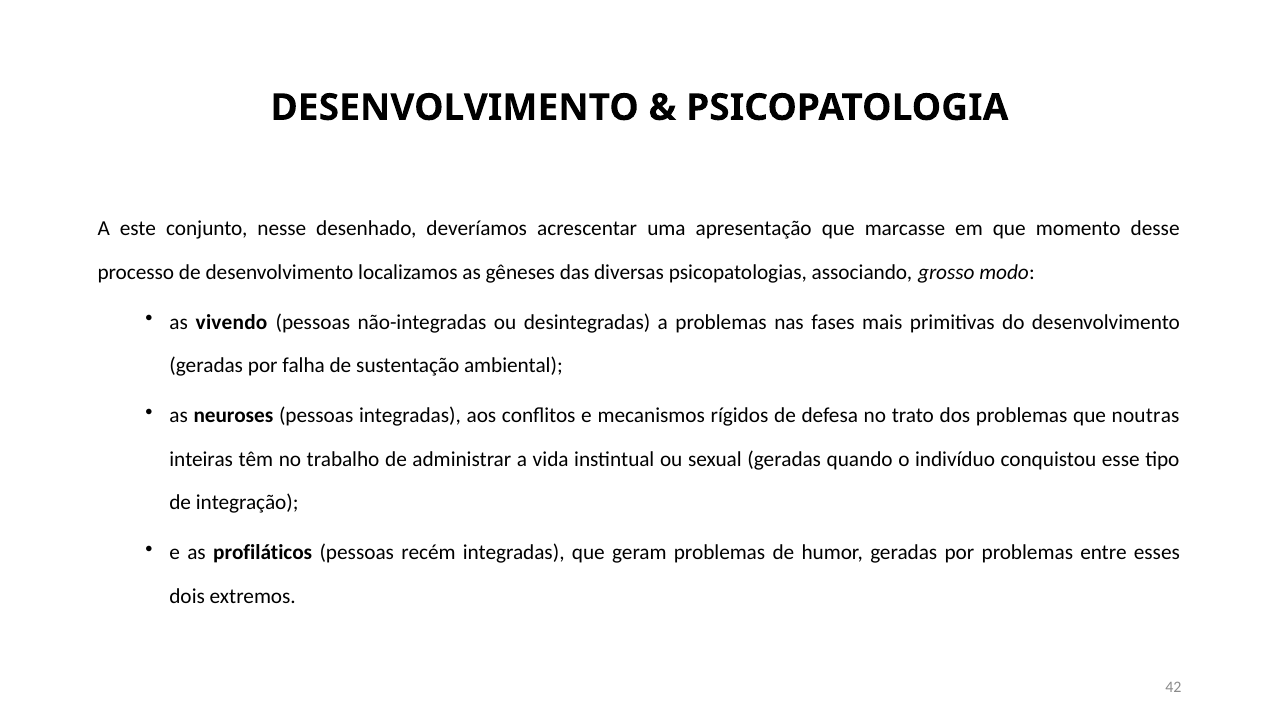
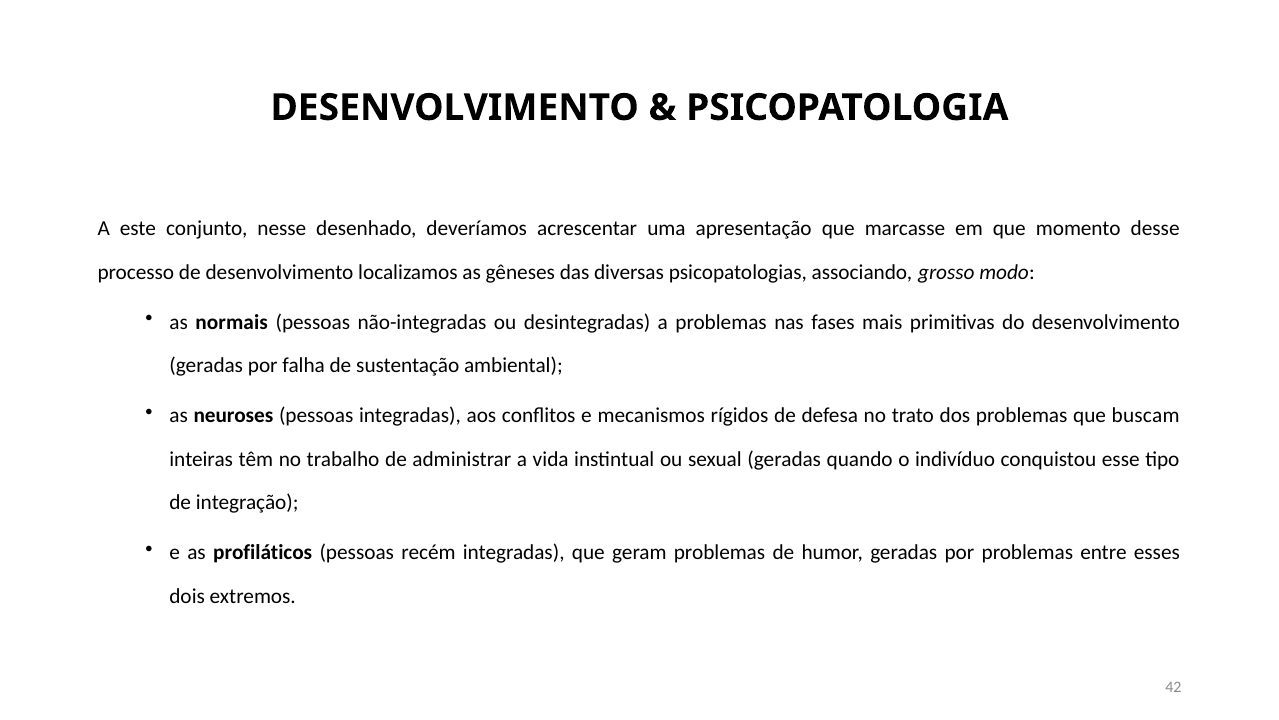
vivendo: vivendo -> normais
noutras: noutras -> buscam
